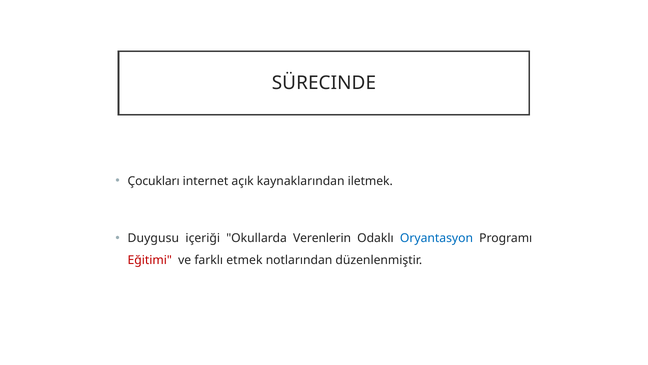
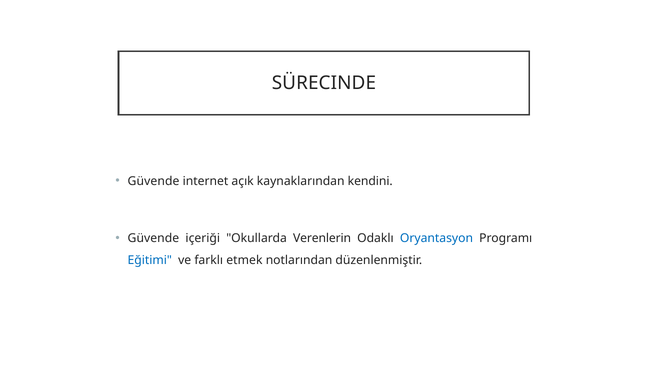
Çocukları at (154, 181): Çocukları -> Güvende
iletmek: iletmek -> kendini
Duygusu at (153, 238): Duygusu -> Güvende
Eğitimi colour: red -> blue
